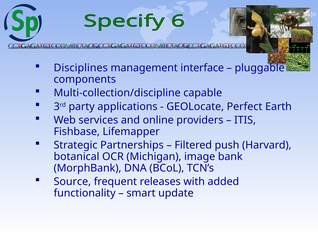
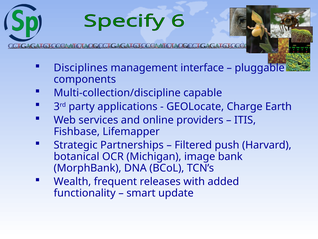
Perfect: Perfect -> Charge
Source: Source -> Wealth
